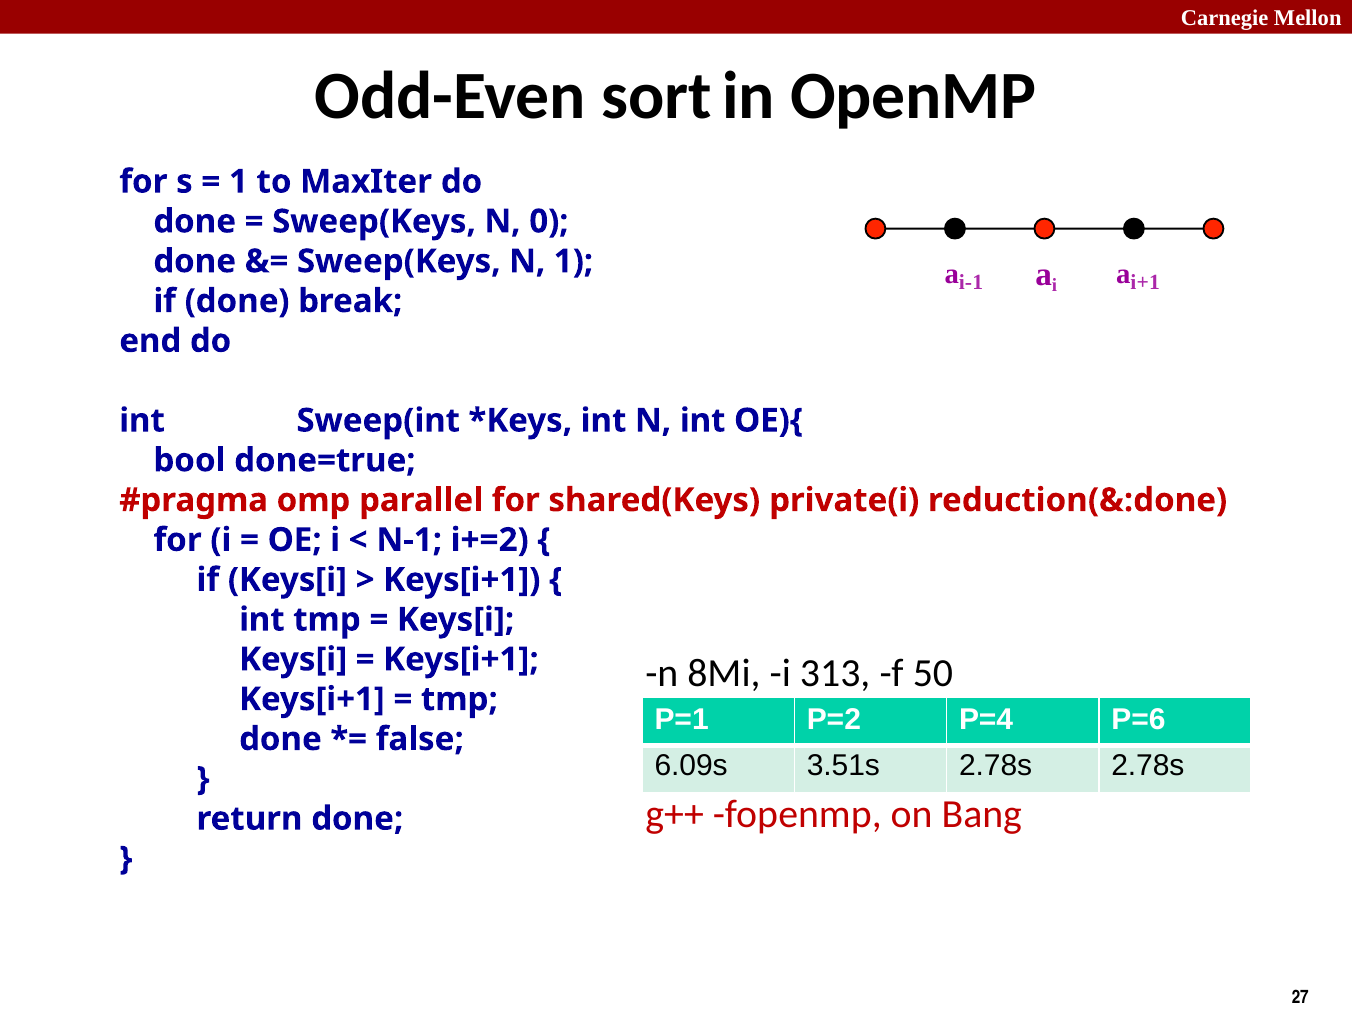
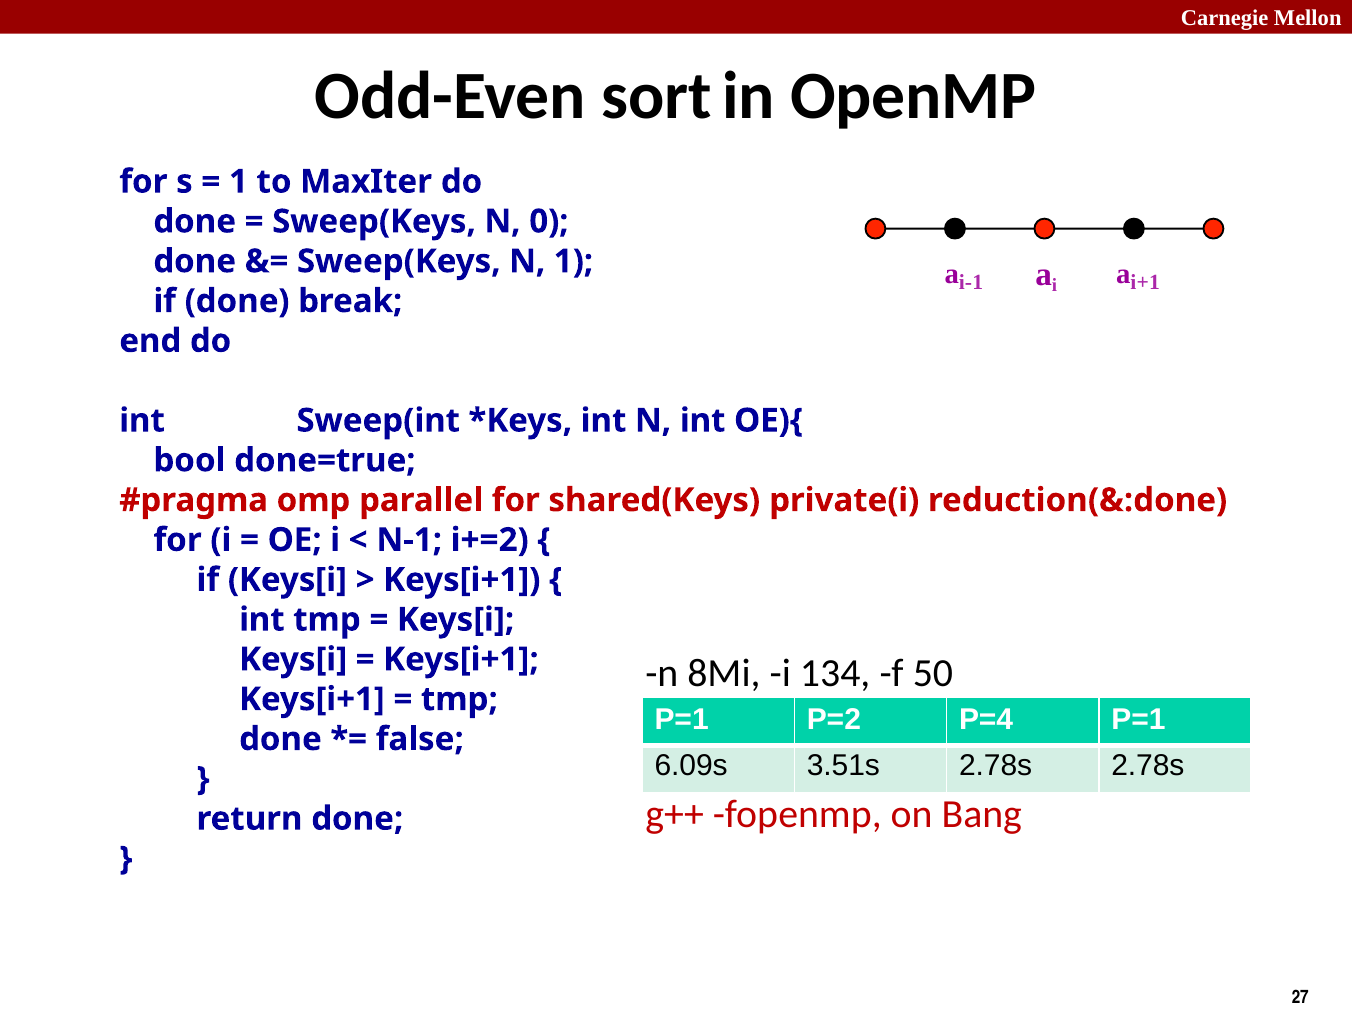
313: 313 -> 134
P=4 P=6: P=6 -> P=1
